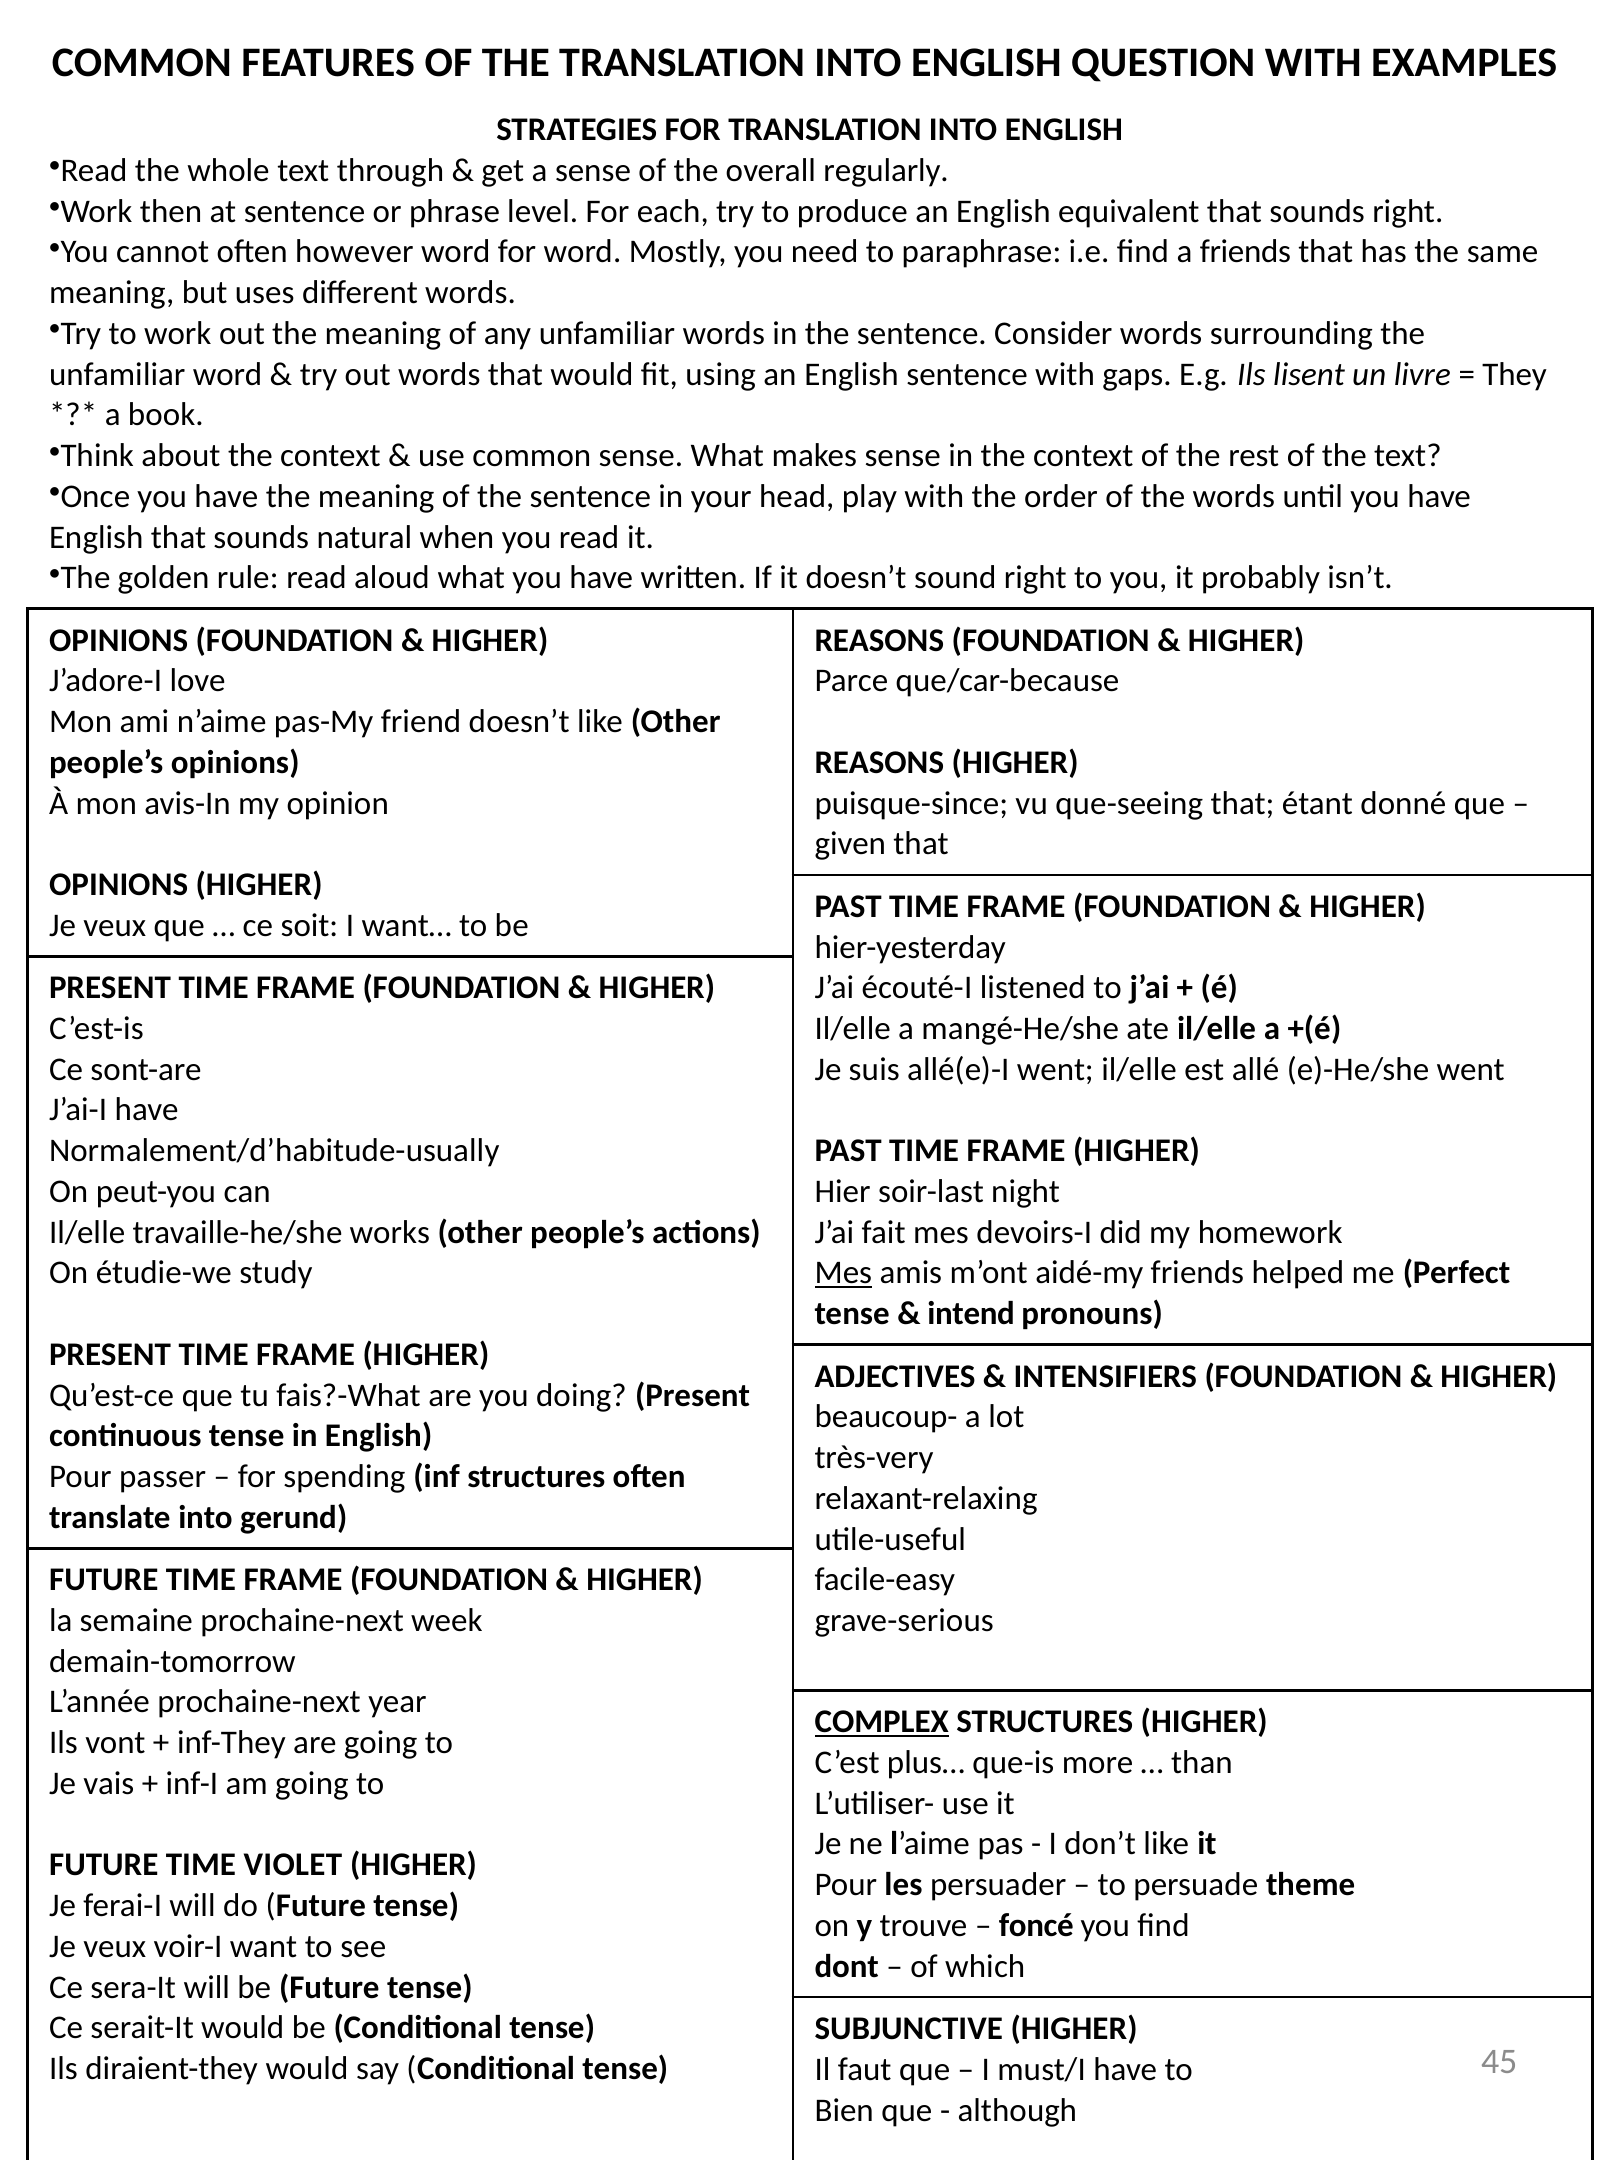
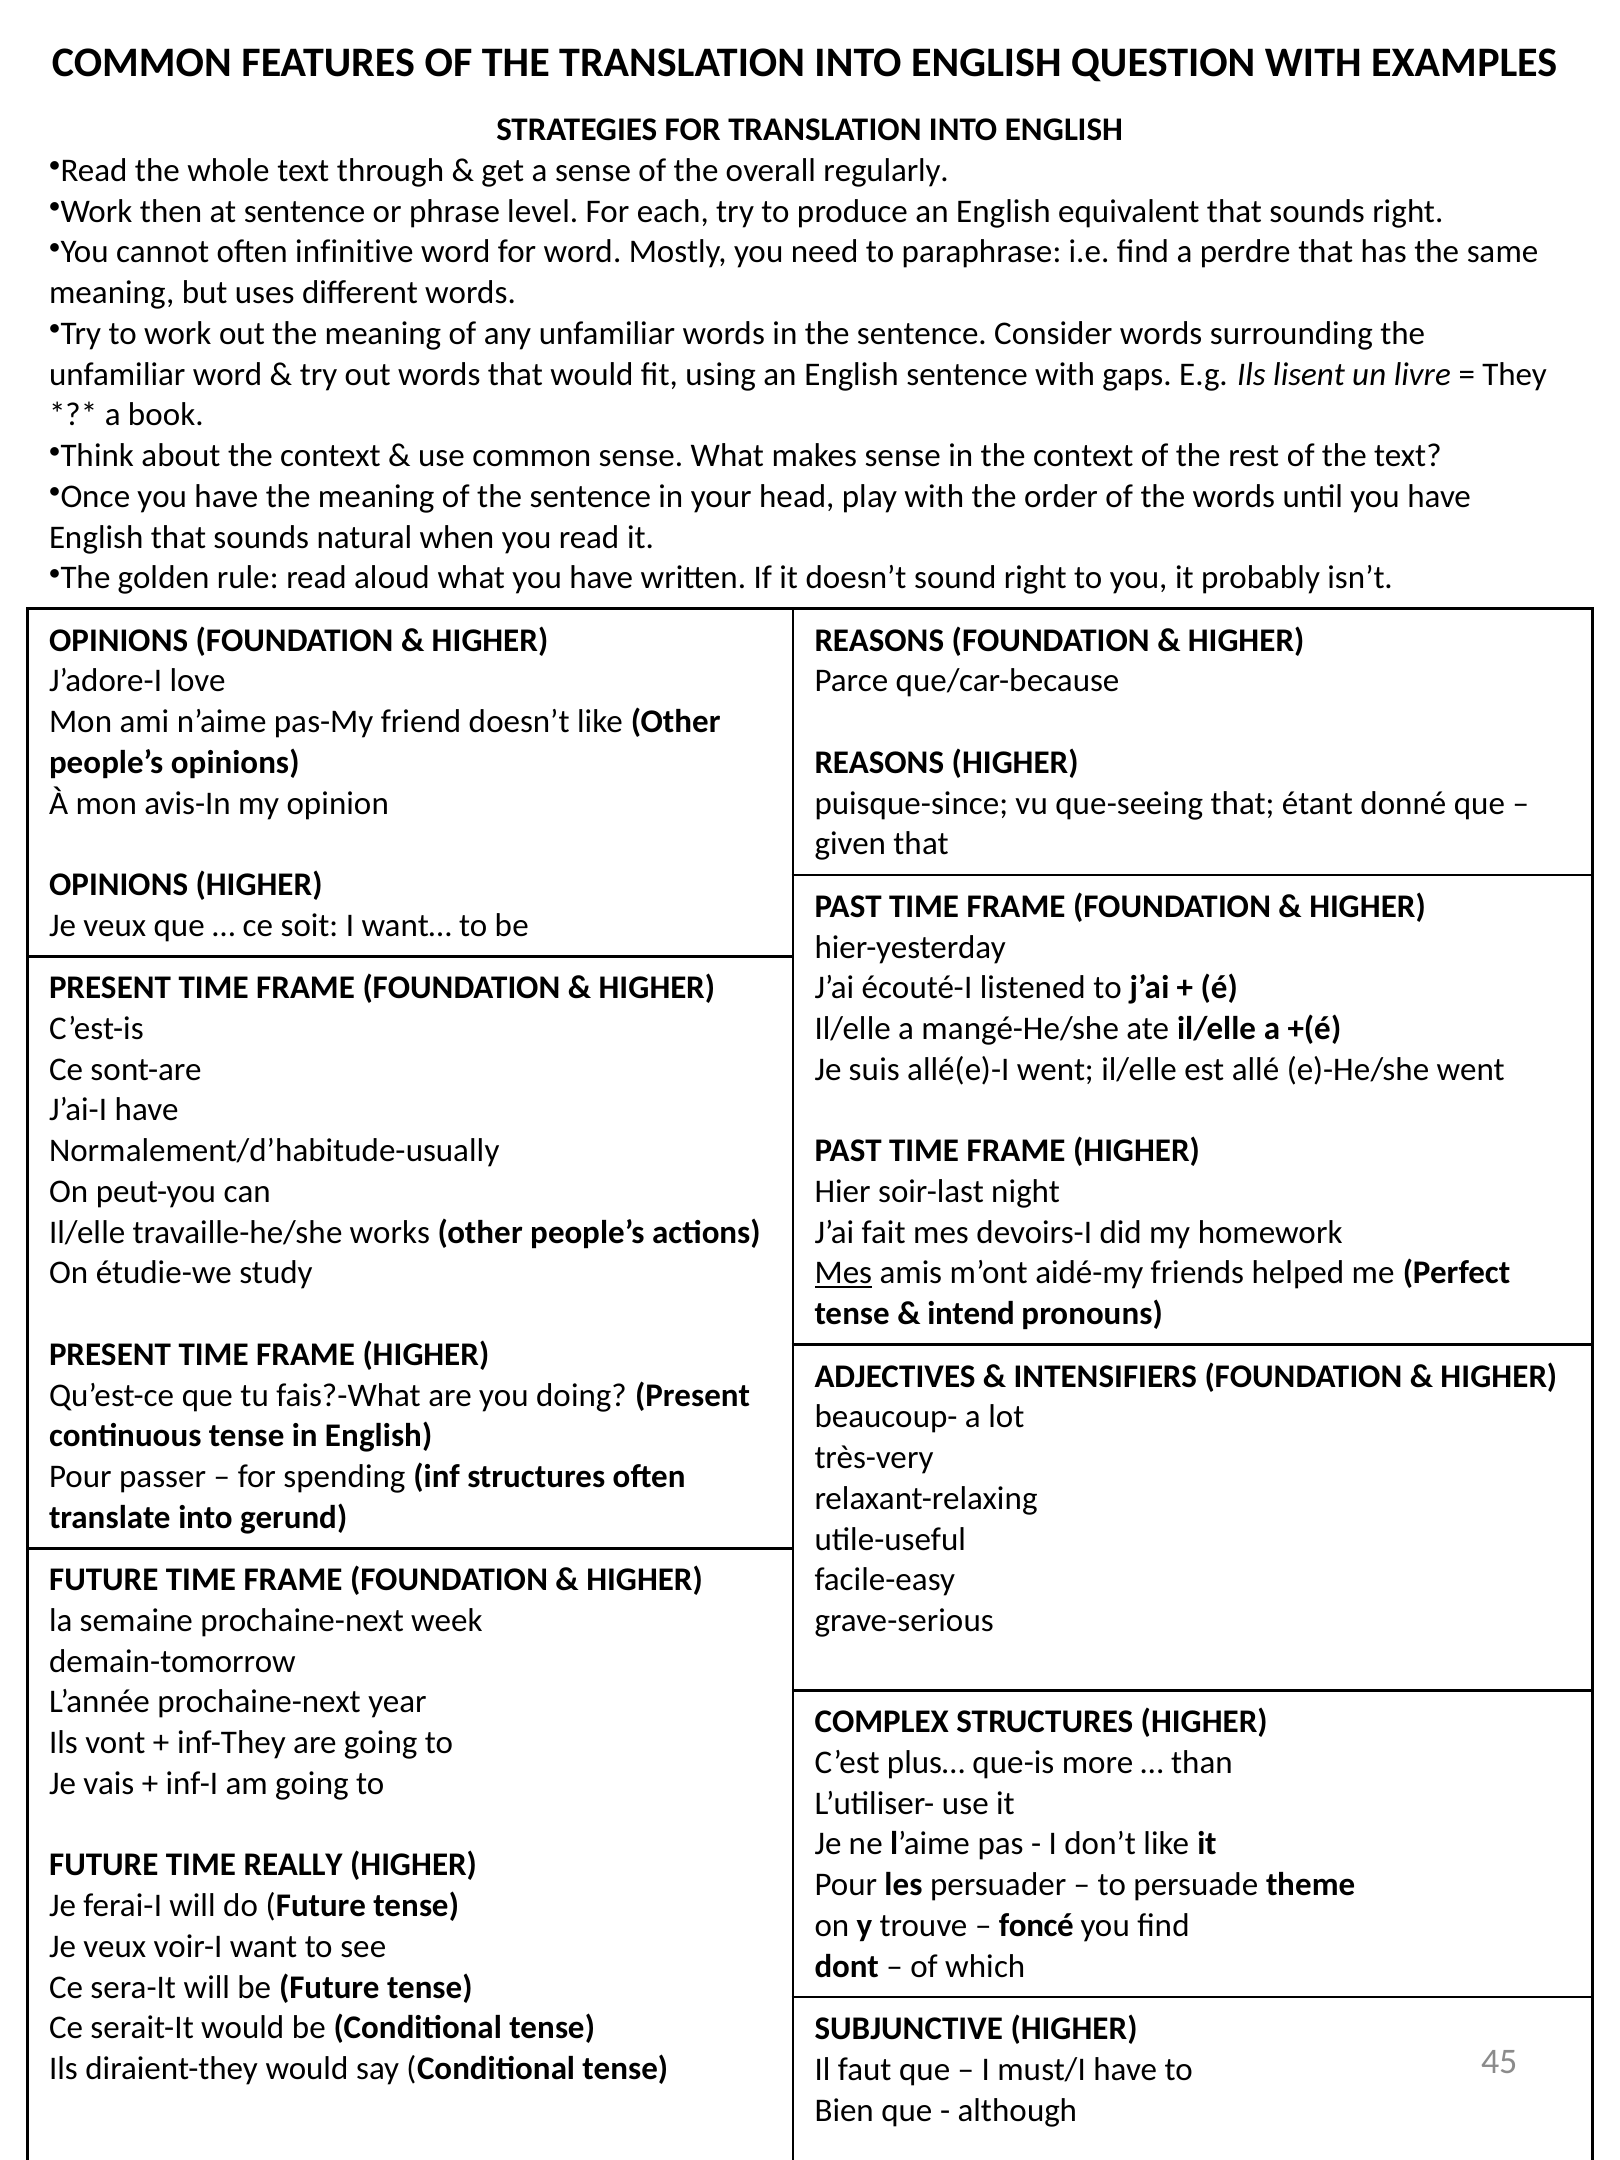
however: however -> infinitive
a friends: friends -> perdre
COMPLEX underline: present -> none
VIOLET: VIOLET -> REALLY
